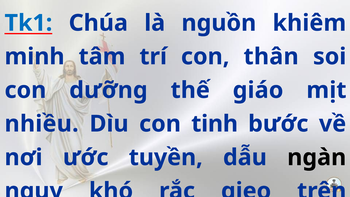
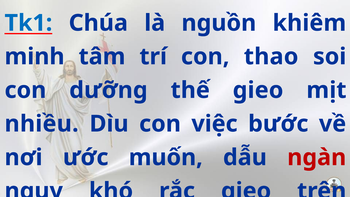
thân: thân -> thao
thế giáo: giáo -> gieo
tinh: tinh -> việc
tuyền: tuyền -> muốn
ngàn colour: black -> red
